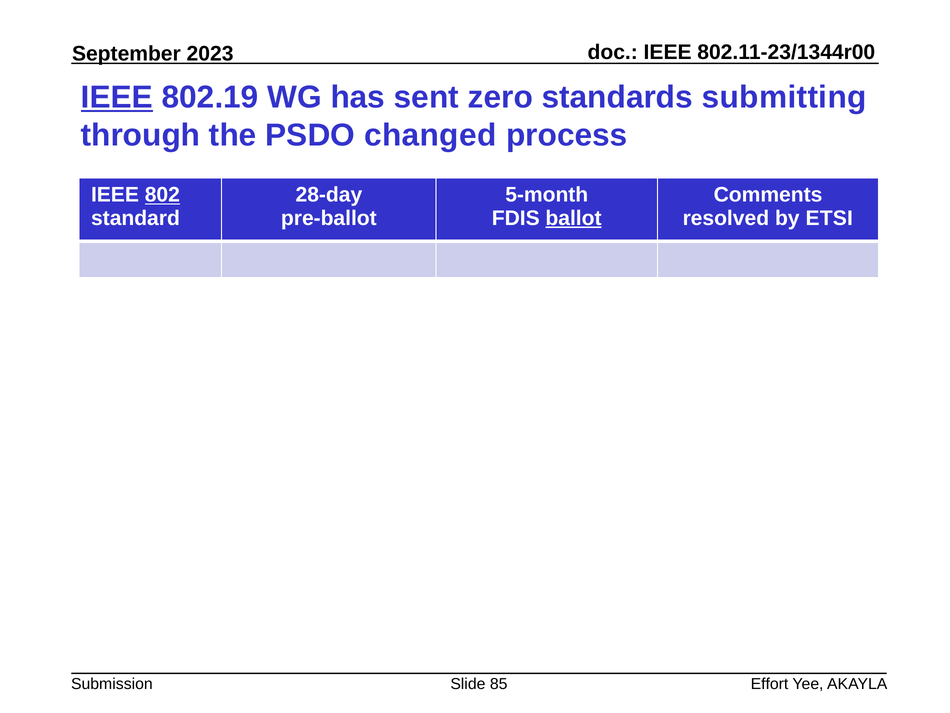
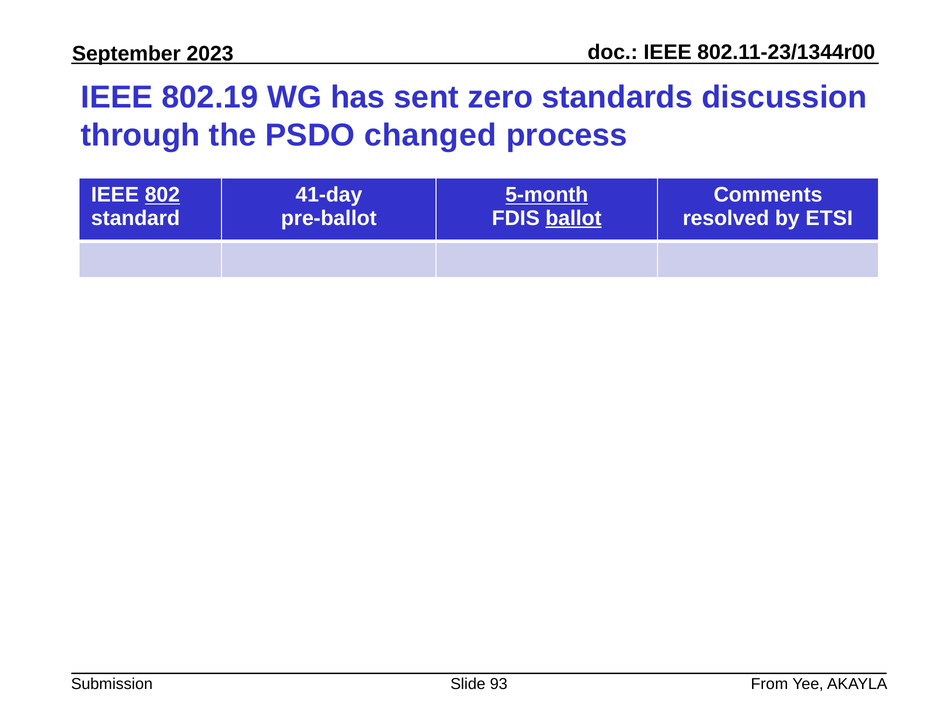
IEEE at (117, 97) underline: present -> none
submitting: submitting -> discussion
28-day: 28-day -> 41-day
5-month underline: none -> present
85: 85 -> 93
Effort: Effort -> From
